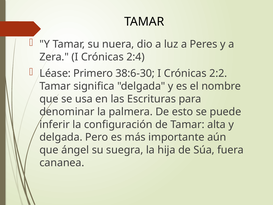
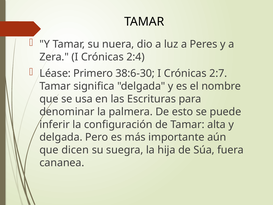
2:2: 2:2 -> 2:7
ángel: ángel -> dicen
